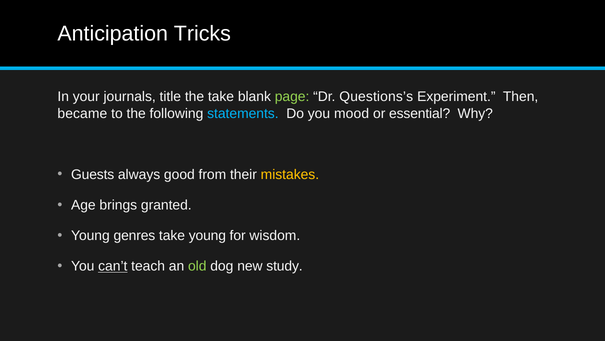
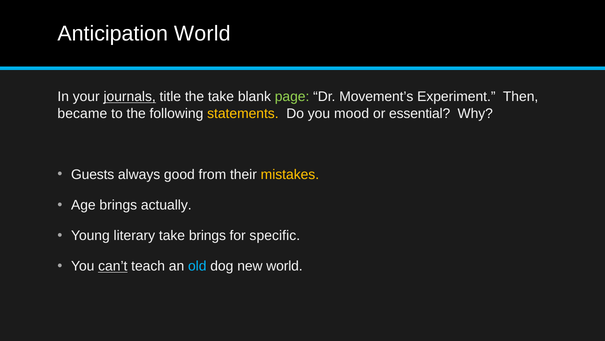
Anticipation Tricks: Tricks -> World
journals underline: none -> present
Questions’s: Questions’s -> Movement’s
statements colour: light blue -> yellow
granted: granted -> actually
genres: genres -> literary
take young: young -> brings
wisdom: wisdom -> specific
old colour: light green -> light blue
new study: study -> world
